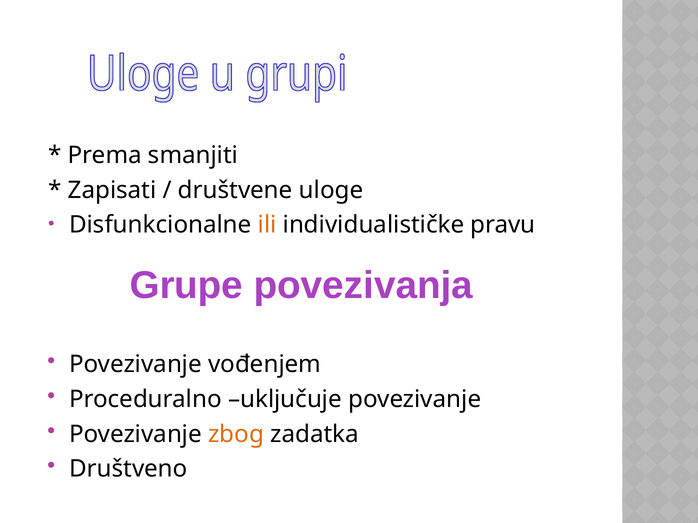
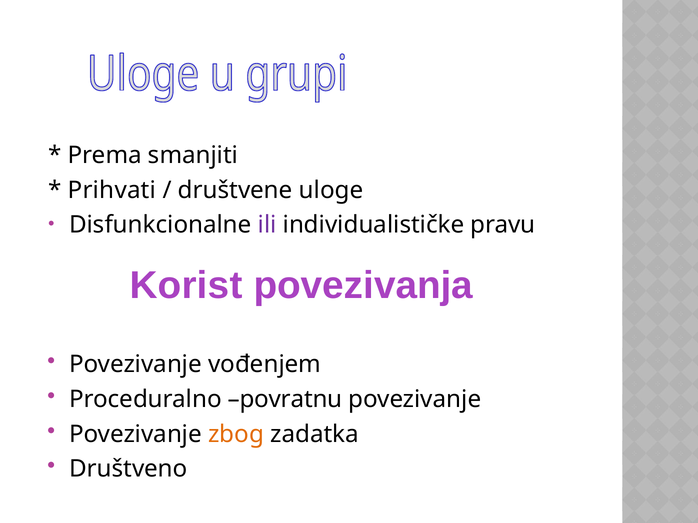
Zapisati: Zapisati -> Prihvati
ili colour: orange -> purple
Grupe: Grupe -> Korist
uključuje: uključuje -> povratnu
